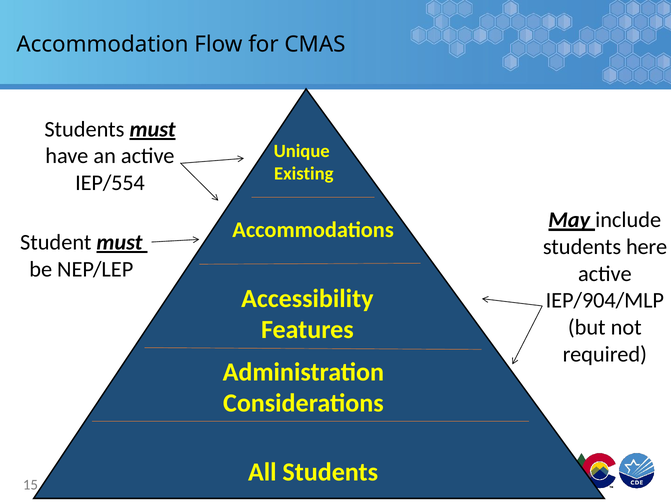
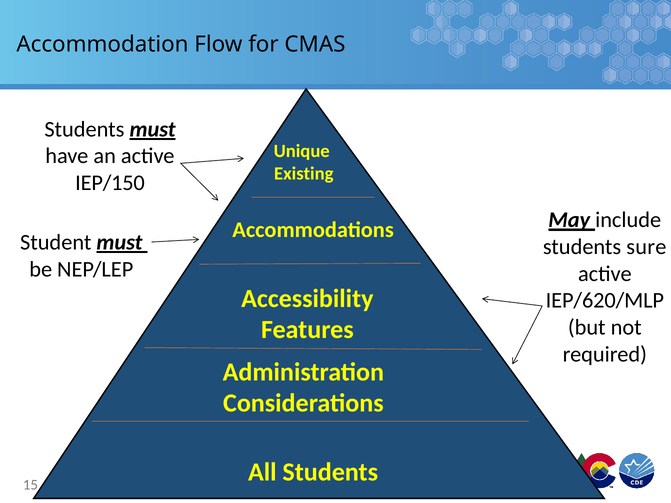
IEP/554: IEP/554 -> IEP/150
here: here -> sure
IEP/904/MLP: IEP/904/MLP -> IEP/620/MLP
